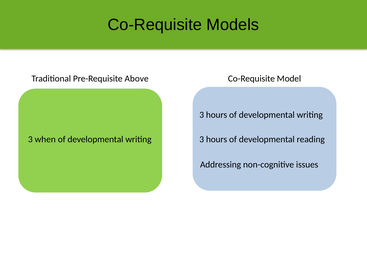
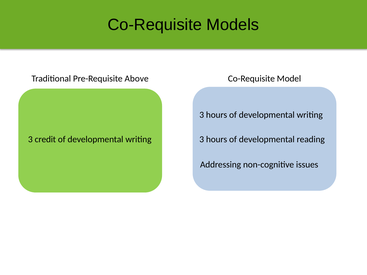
when: when -> credit
